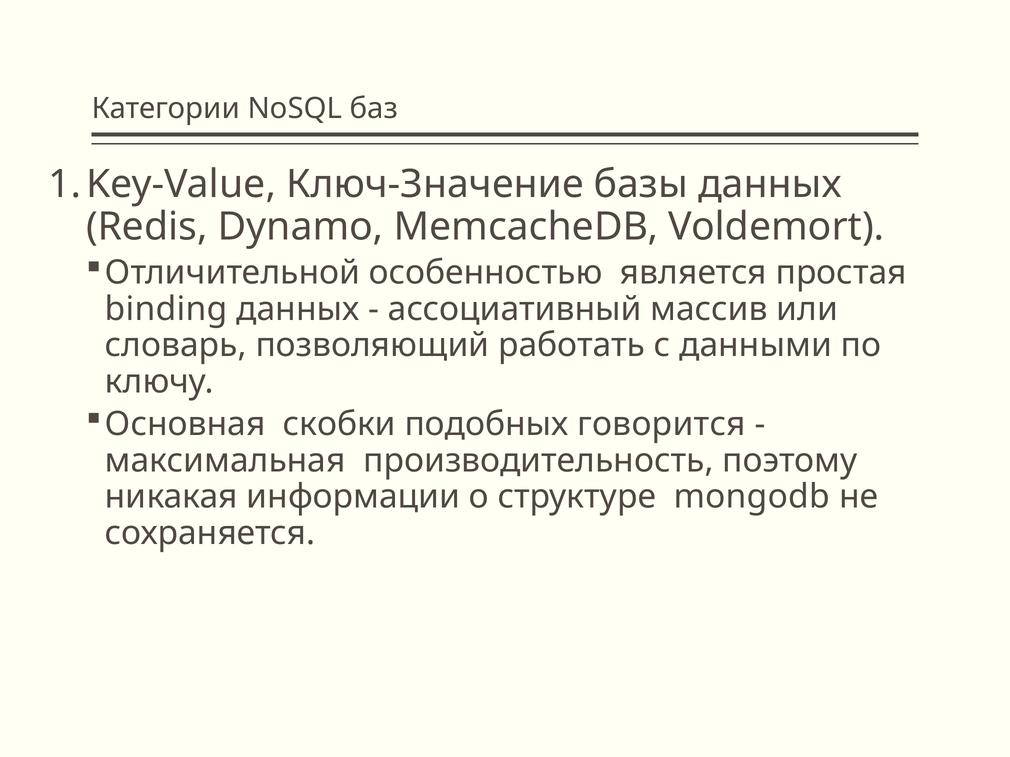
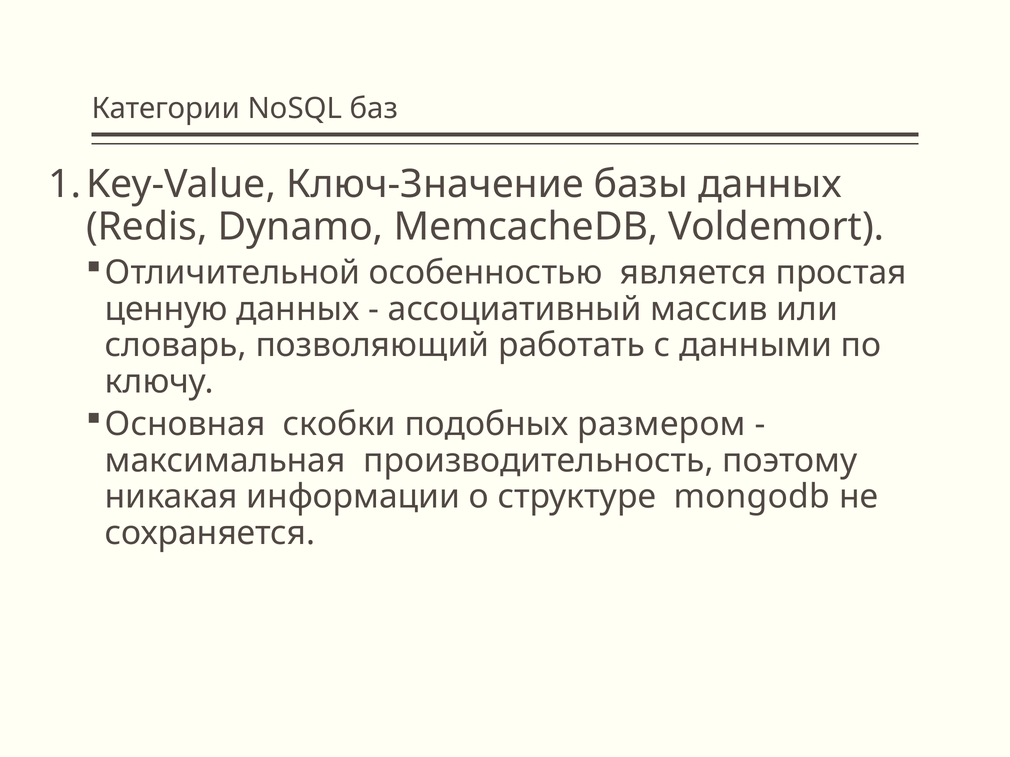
binding: binding -> ценную
говорится: говорится -> размером
